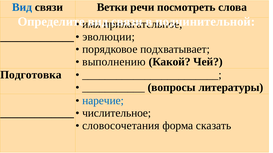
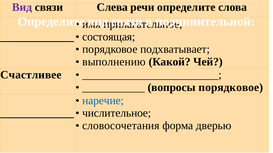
Вид at (22, 7) colour: blue -> purple
Ветки: Ветки -> Слева
речи посмотреть: посмотреть -> определите
эволюции: эволюции -> состоящая
Подготовка: Подготовка -> Счастливее
вопросы литературы: литературы -> порядковое
сказать: сказать -> дверью
